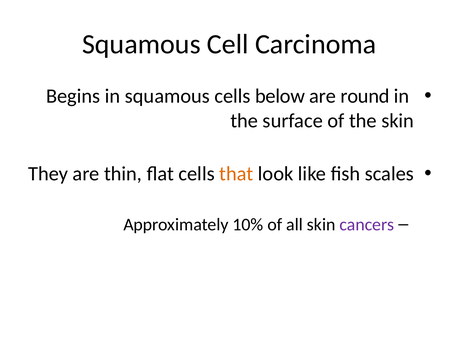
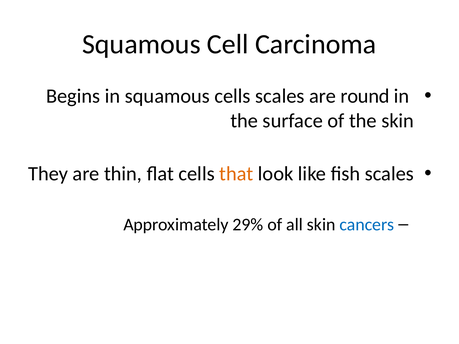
cells below: below -> scales
10%: 10% -> 29%
cancers colour: purple -> blue
